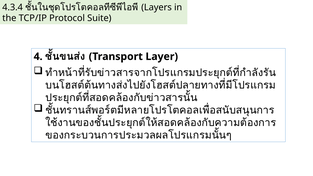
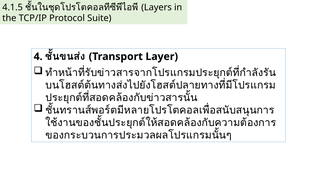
4.3.4: 4.3.4 -> 4.1.5
